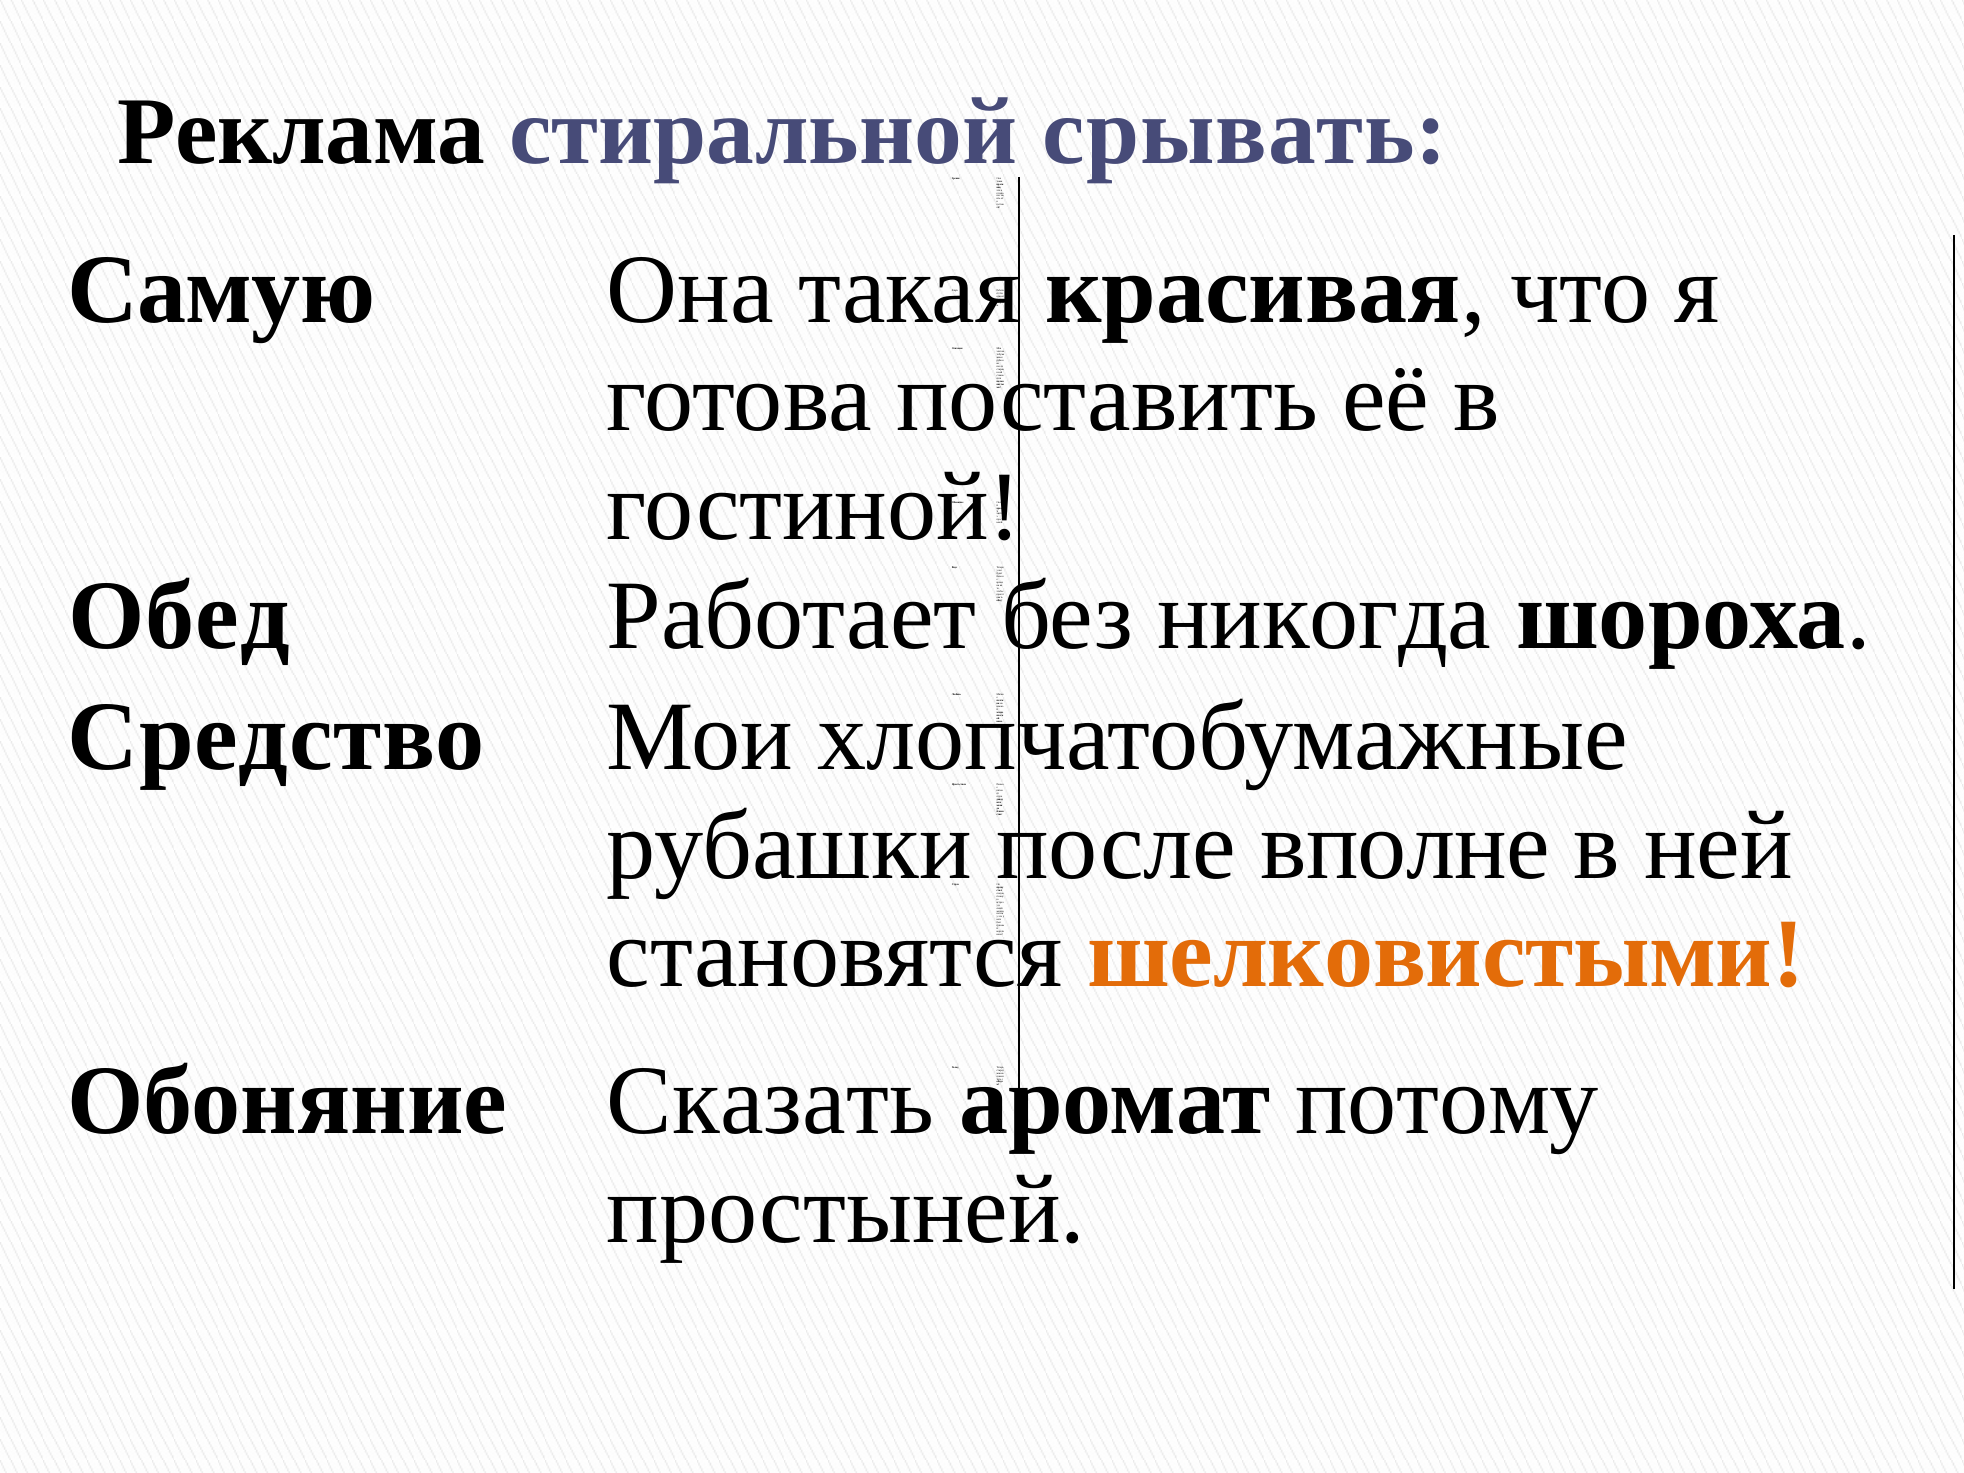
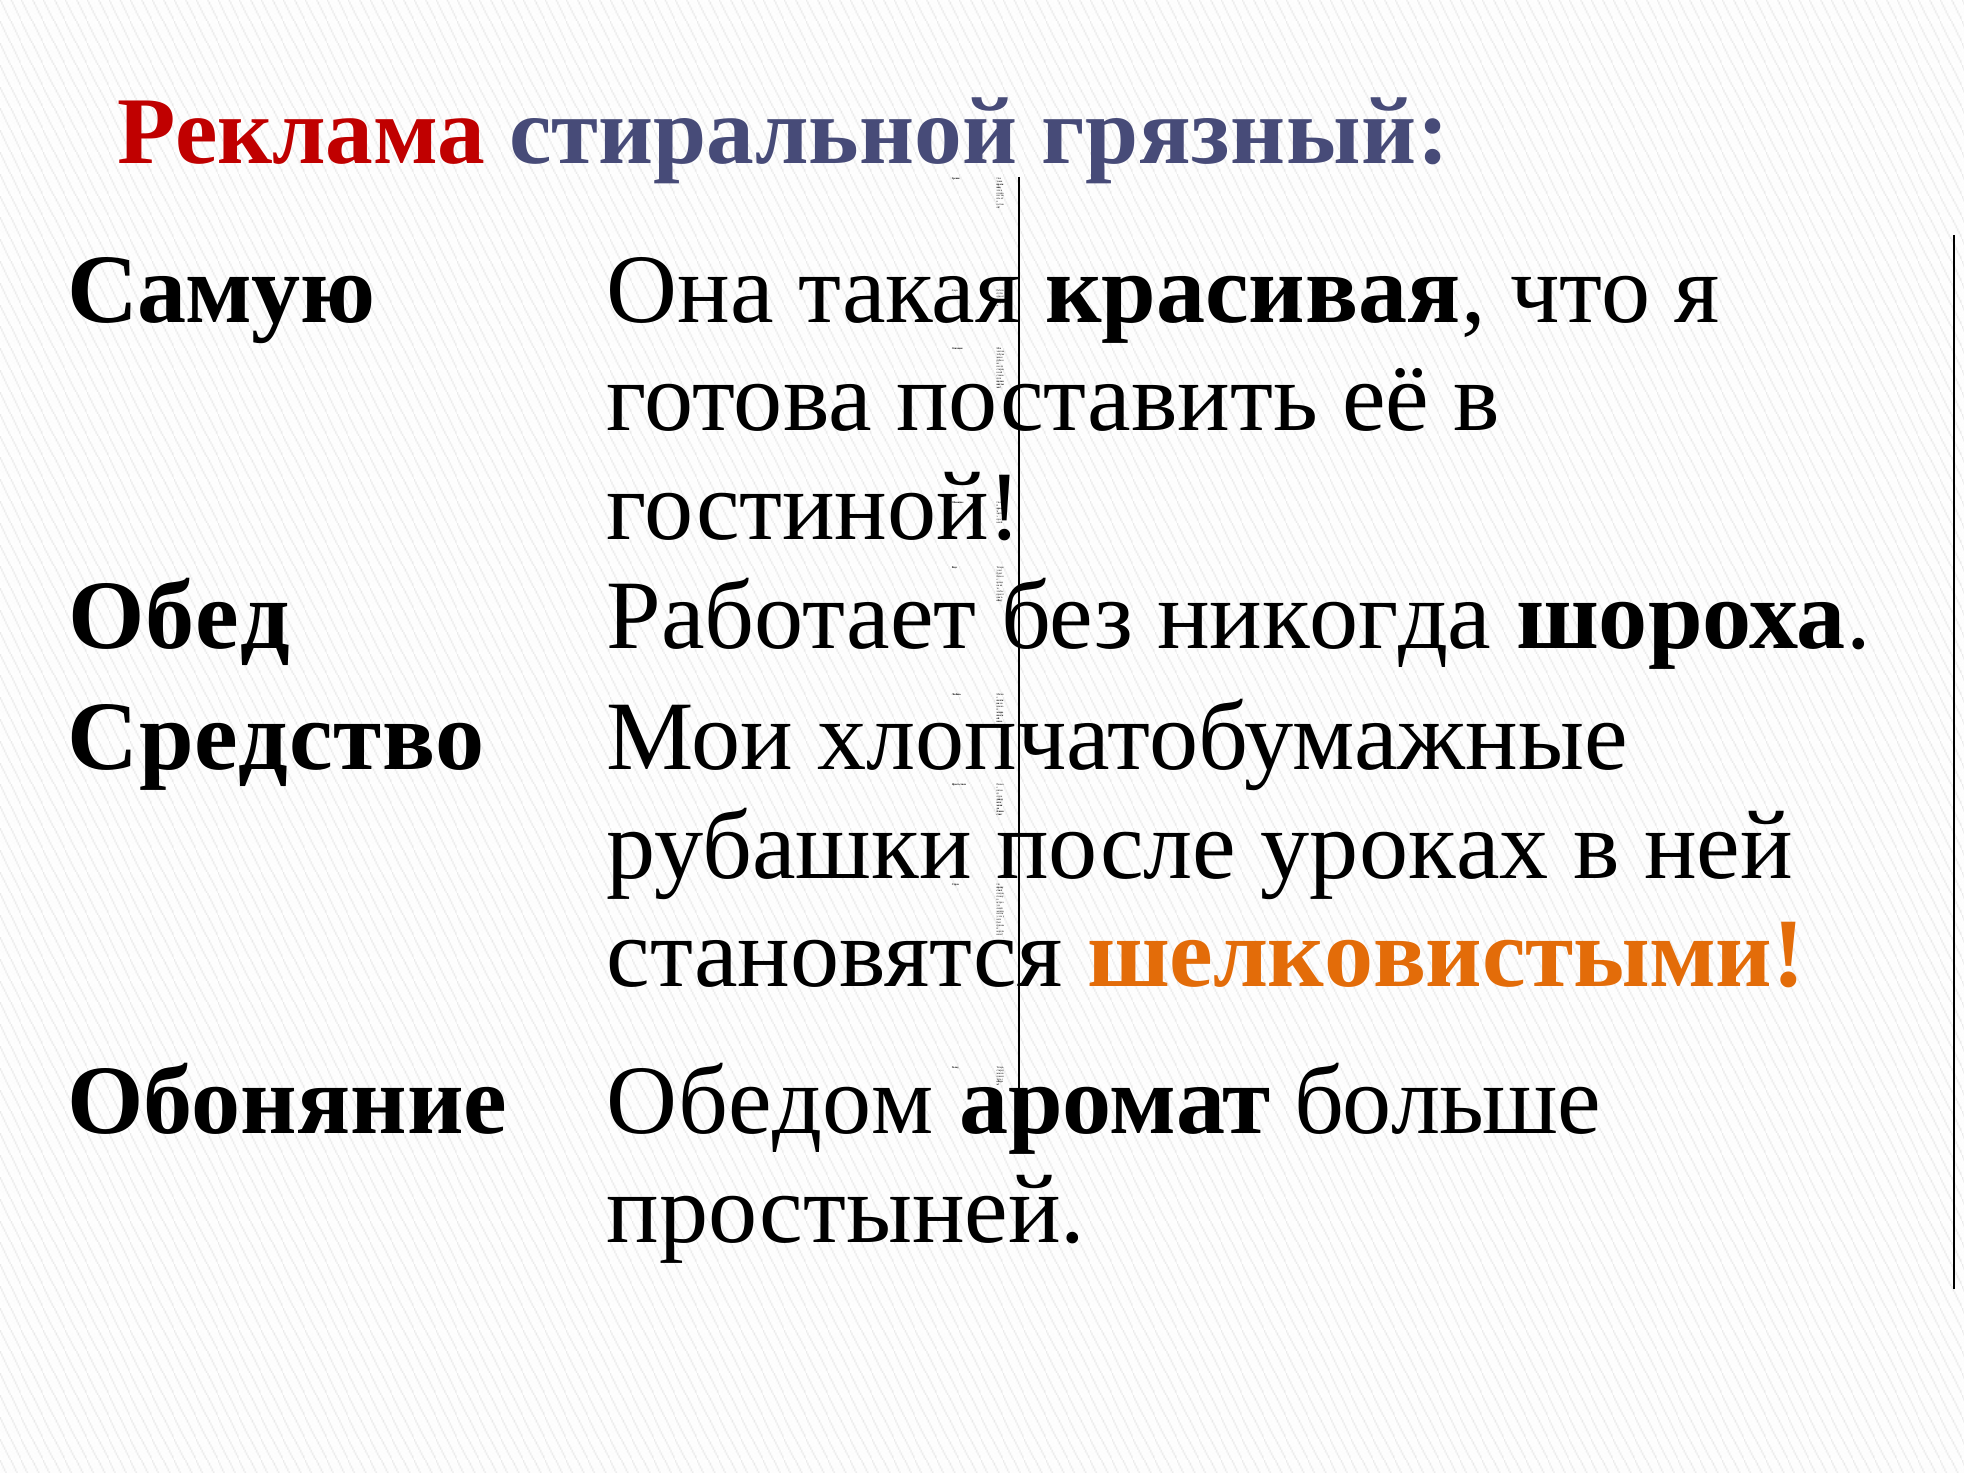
Реклама colour: black -> red
срывать: срывать -> грязный
вполне: вполне -> уроках
Сказать: Сказать -> Обедом
потому: потому -> больше
